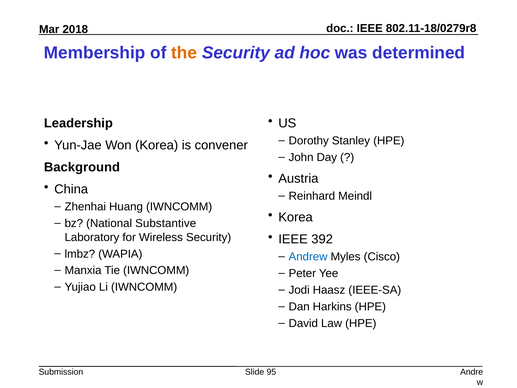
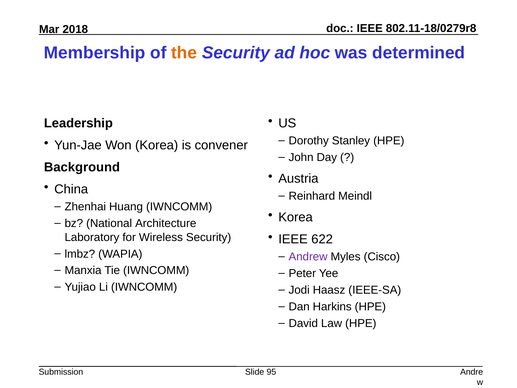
Substantive: Substantive -> Architecture
392: 392 -> 622
Andrew colour: blue -> purple
